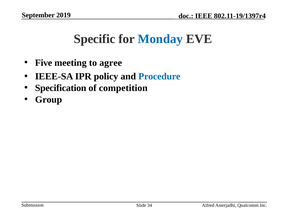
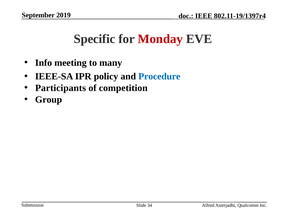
Monday colour: blue -> red
Five: Five -> Info
agree: agree -> many
Specification: Specification -> Participants
